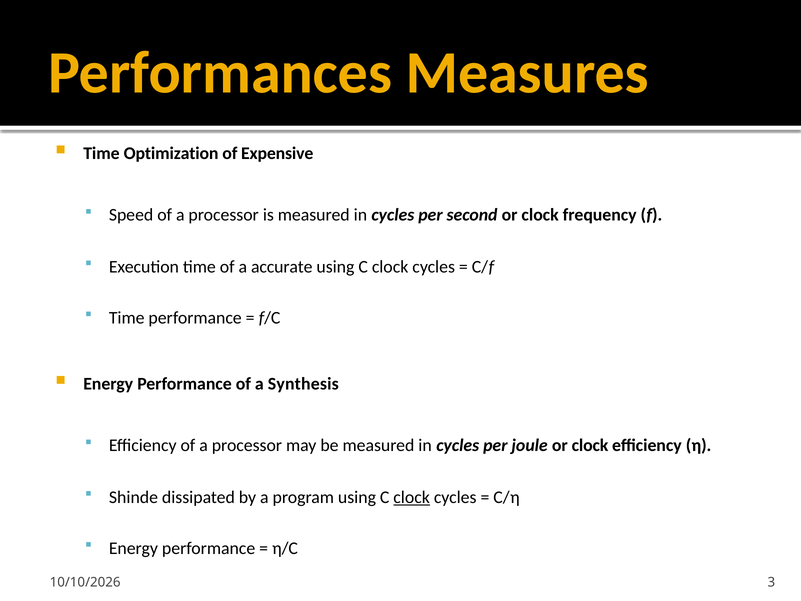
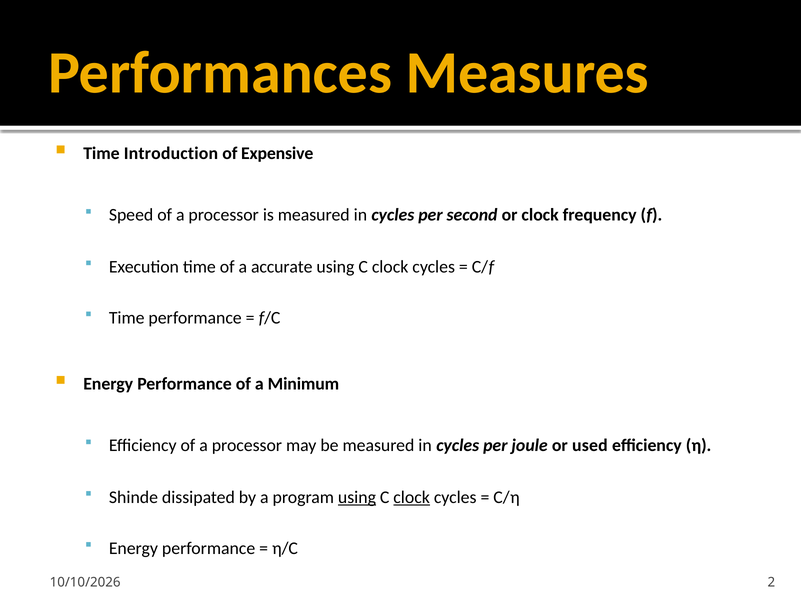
Optimization: Optimization -> Introduction
Synthesis: Synthesis -> Minimum
joule or clock: clock -> used
using at (357, 497) underline: none -> present
3: 3 -> 2
